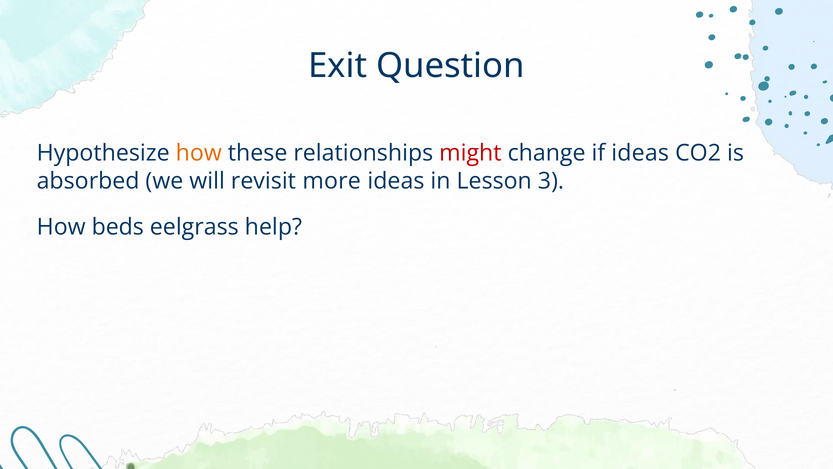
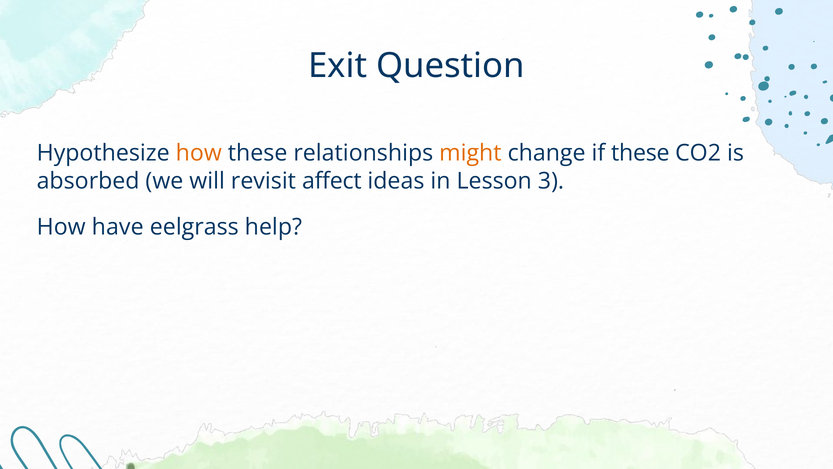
might colour: red -> orange
if ideas: ideas -> these
more: more -> affect
beds: beds -> have
